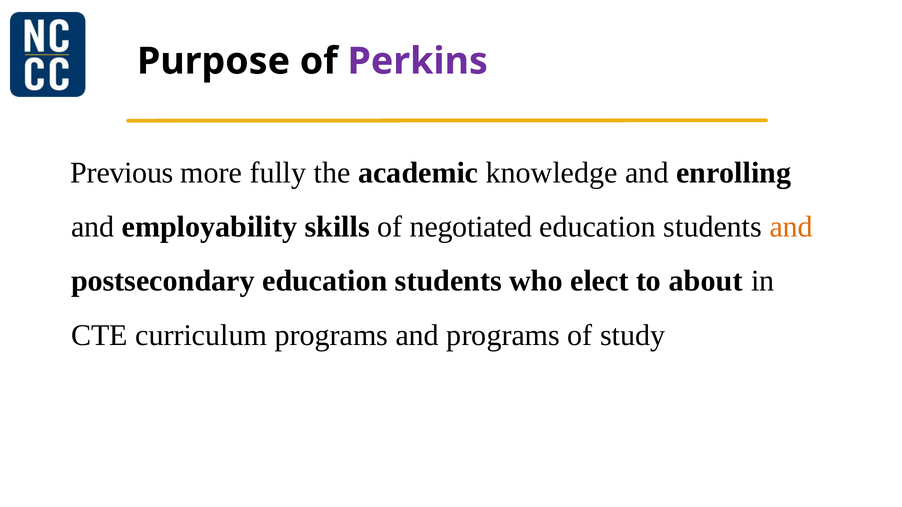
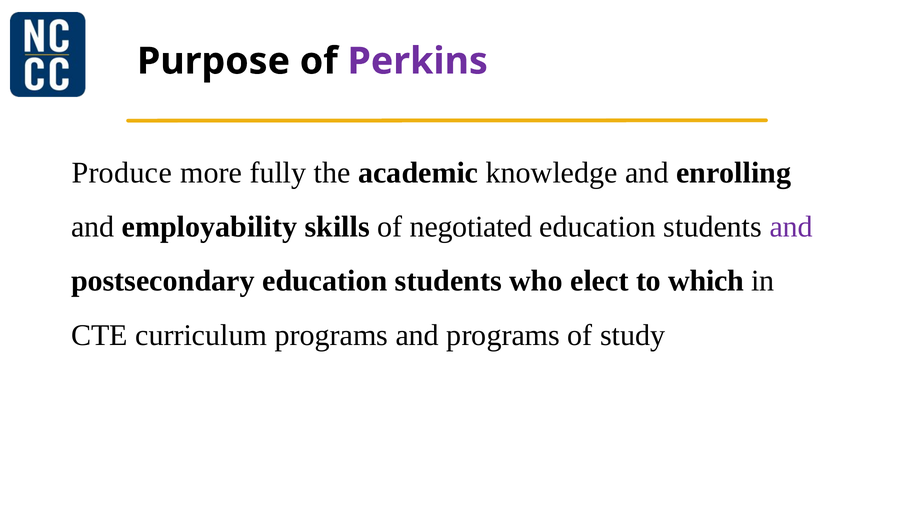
Previous: Previous -> Produce
and at (791, 227) colour: orange -> purple
about: about -> which
